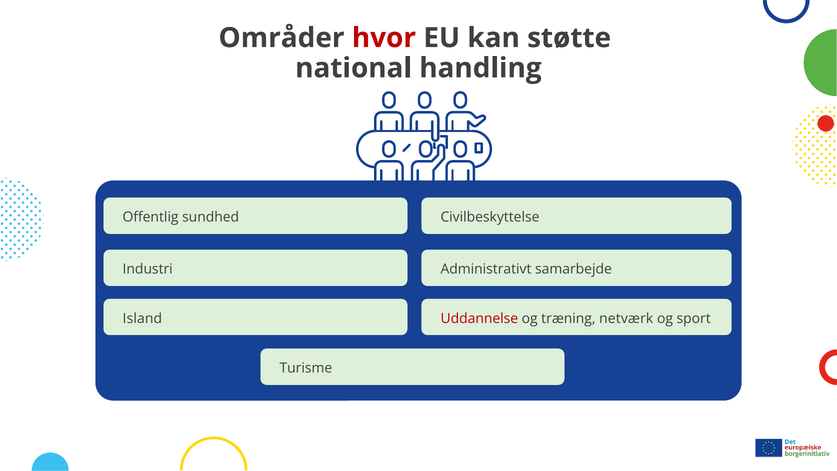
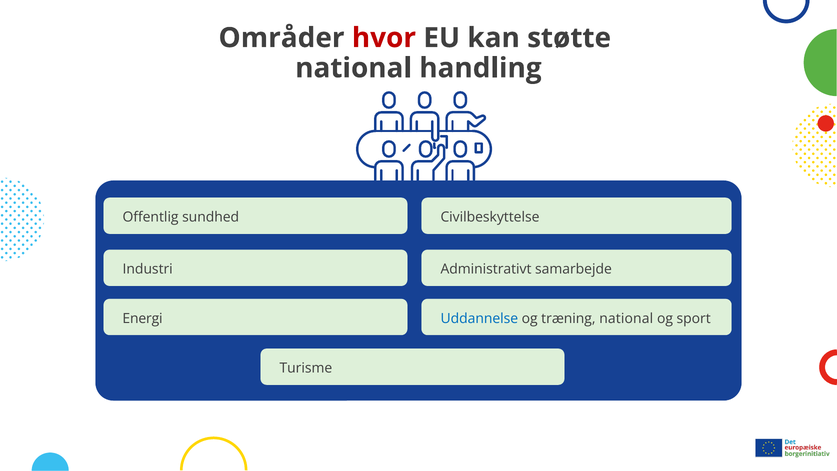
Island: Island -> Energi
Uddannelse colour: red -> blue
træning netværk: netværk -> national
